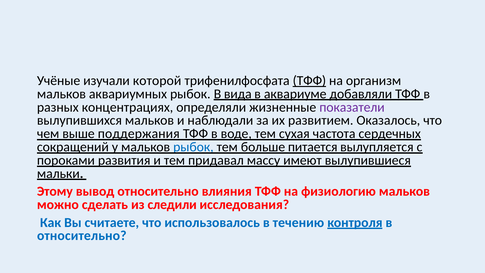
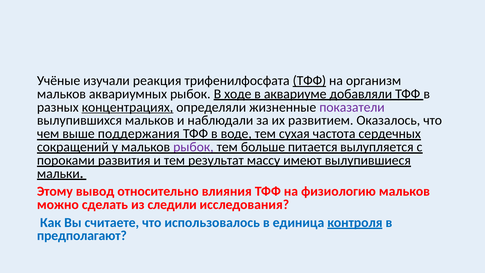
которой: которой -> реакция
вида: вида -> ходе
концентрациях underline: none -> present
рыбок at (193, 147) colour: blue -> purple
придавал: придавал -> результат
течению: течению -> единица
относительно at (82, 236): относительно -> предполагают
